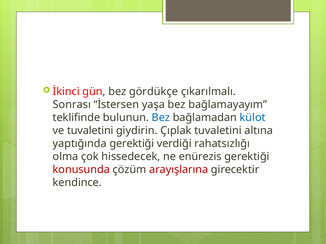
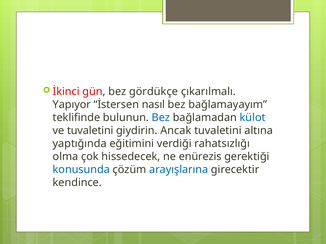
Sonrası: Sonrası -> Yapıyor
yaşa: yaşa -> nasıl
Çıplak: Çıplak -> Ancak
yaptığında gerektiği: gerektiği -> eğitimini
konusunda colour: red -> blue
arayışlarına colour: red -> blue
